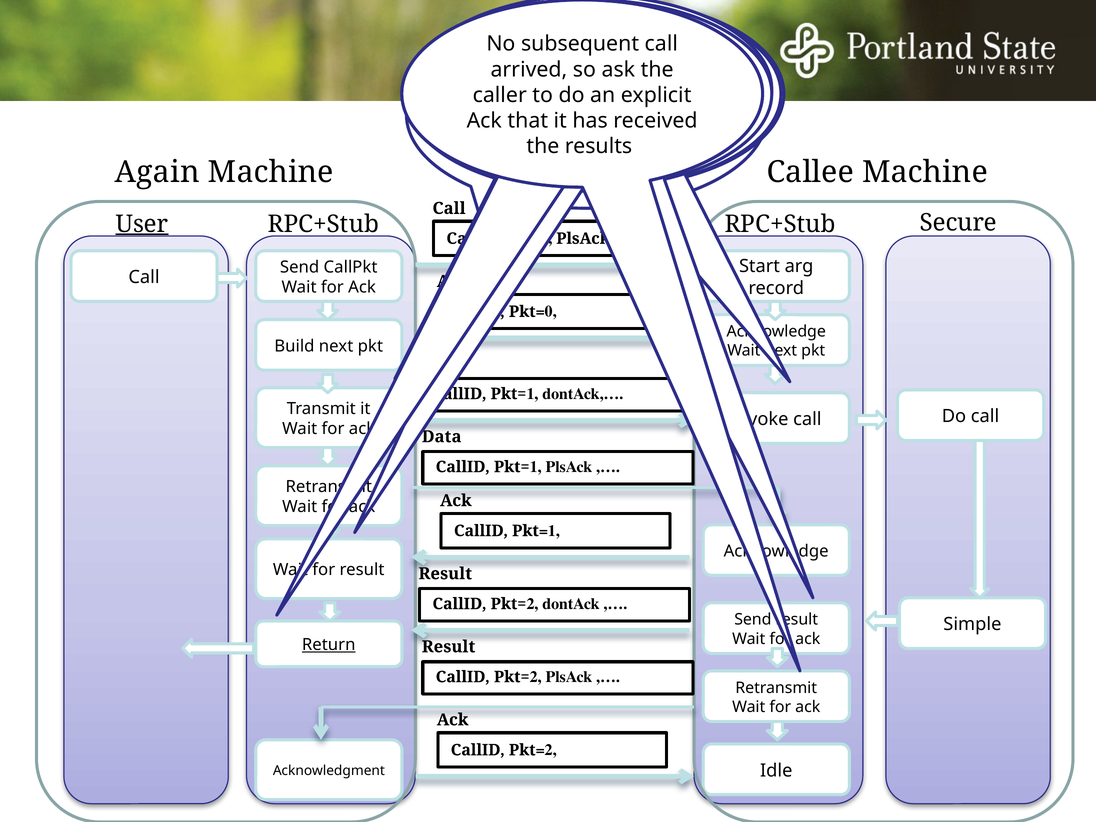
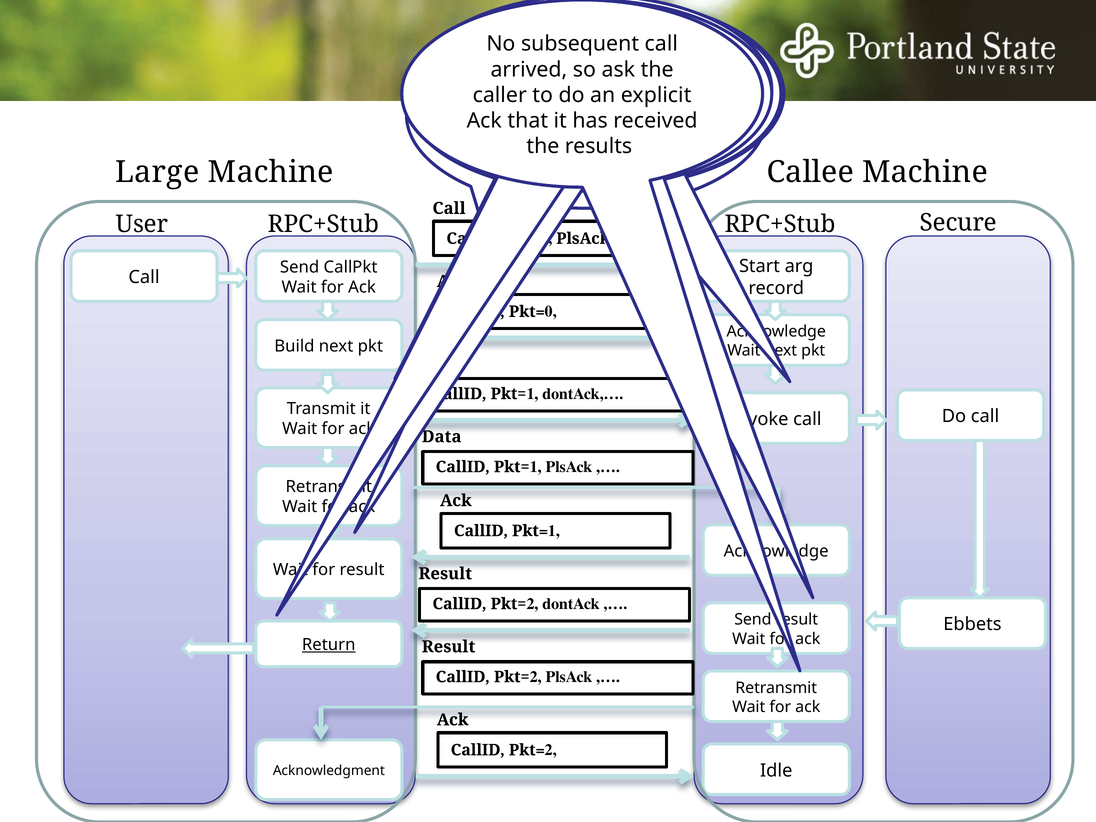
Again: Again -> Large
User at (142, 224) underline: present -> none
Simple: Simple -> Ebbets
